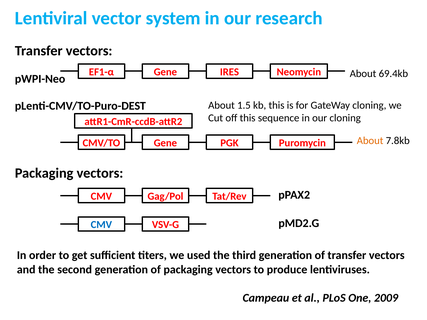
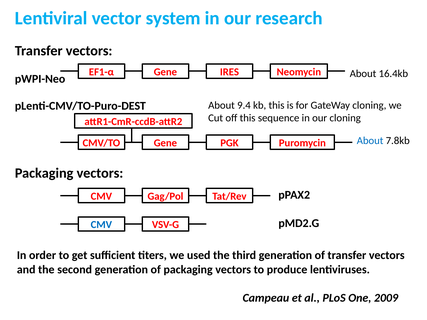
69.4kb: 69.4kb -> 16.4kb
1.5: 1.5 -> 9.4
About at (370, 141) colour: orange -> blue
